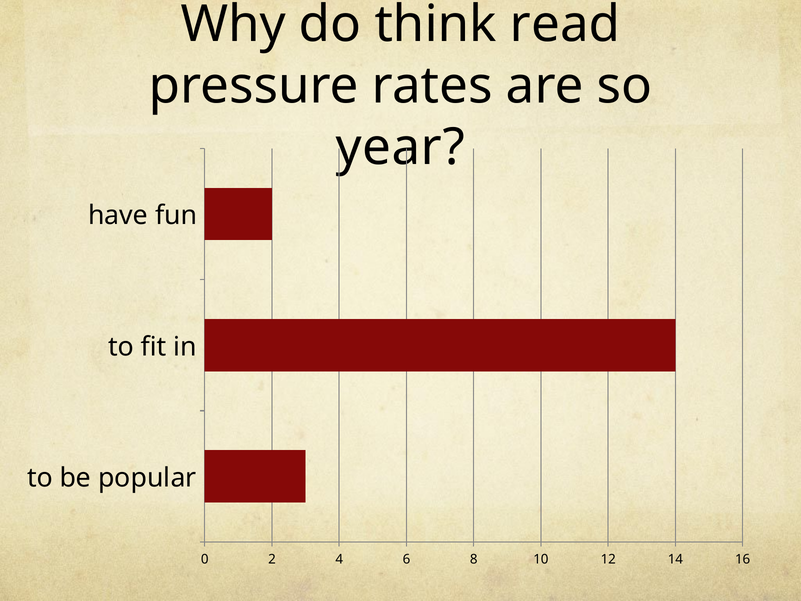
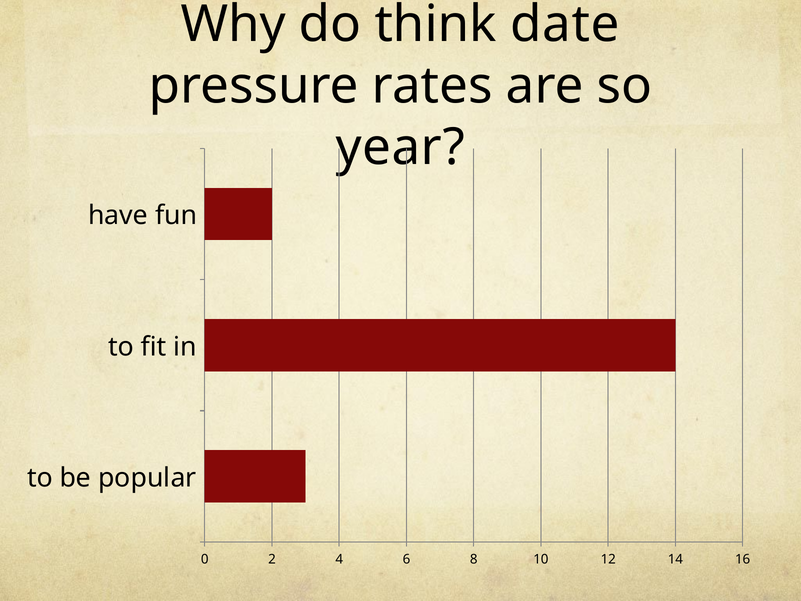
read: read -> date
